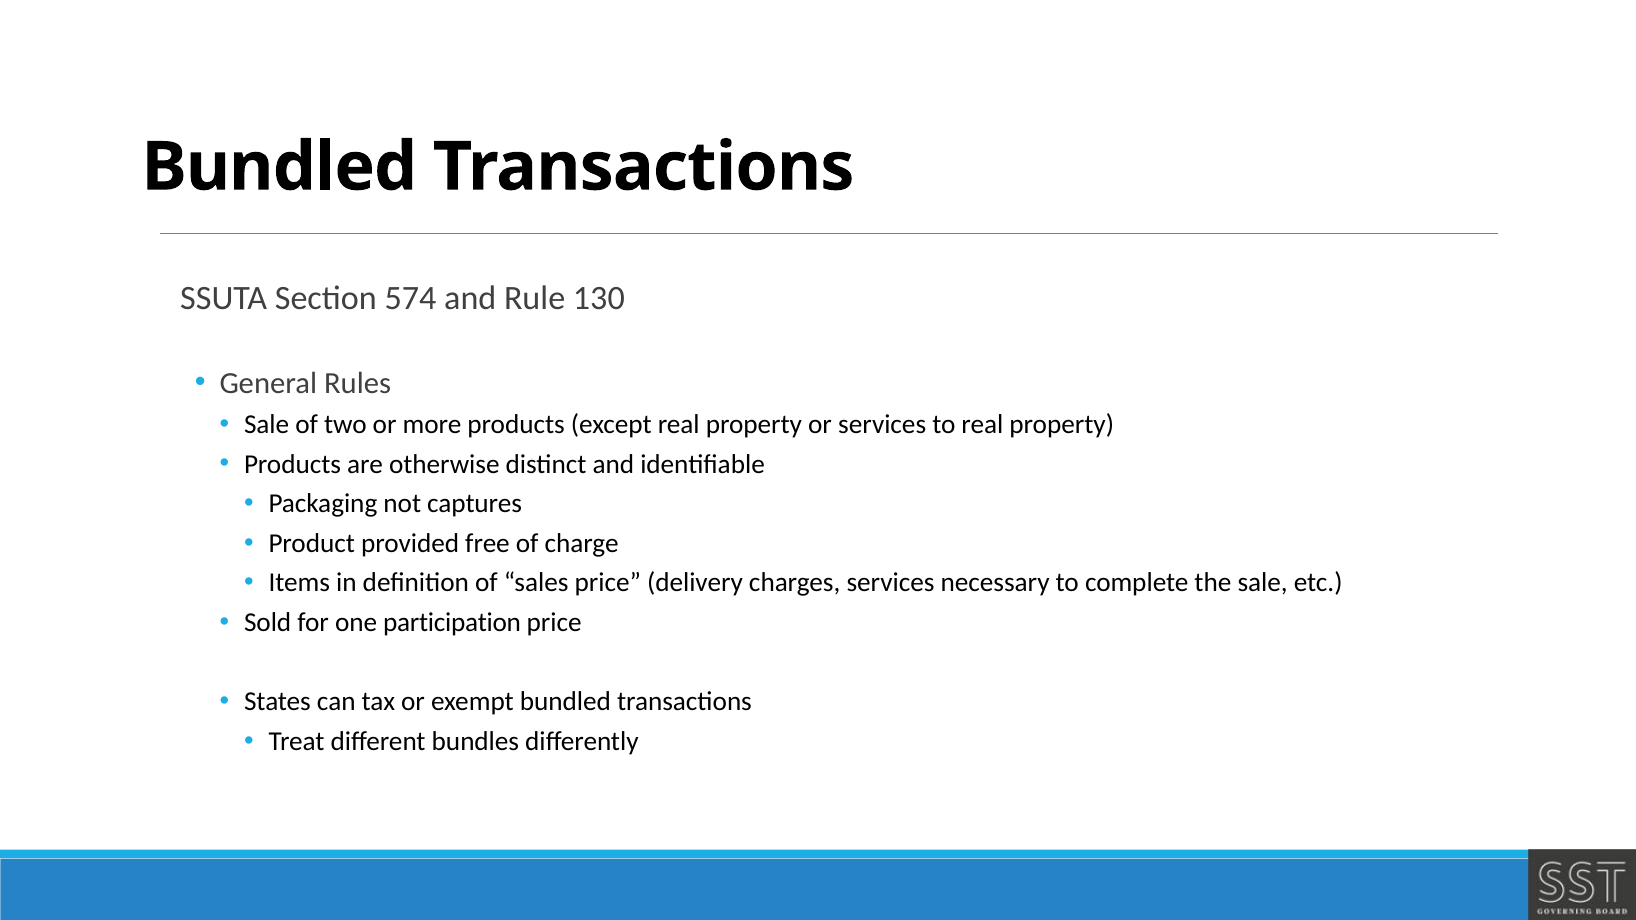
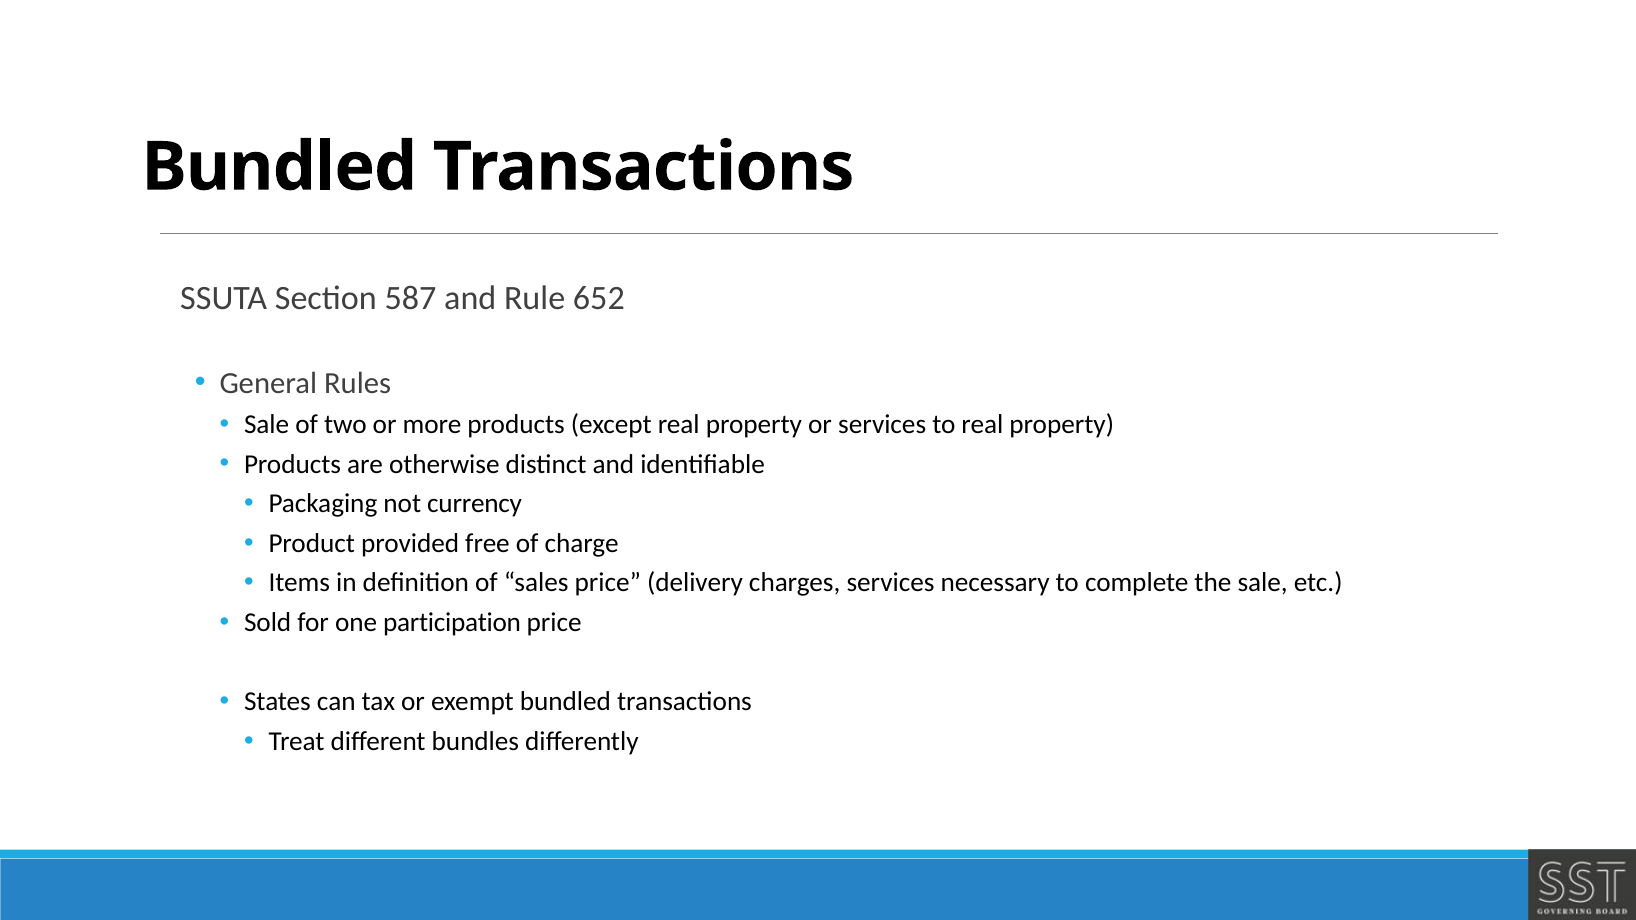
574: 574 -> 587
130: 130 -> 652
captures: captures -> currency
